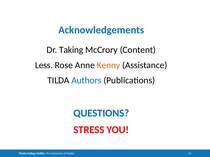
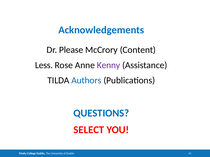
Taking: Taking -> Please
Kenny colour: orange -> purple
STRESS: STRESS -> SELECT
